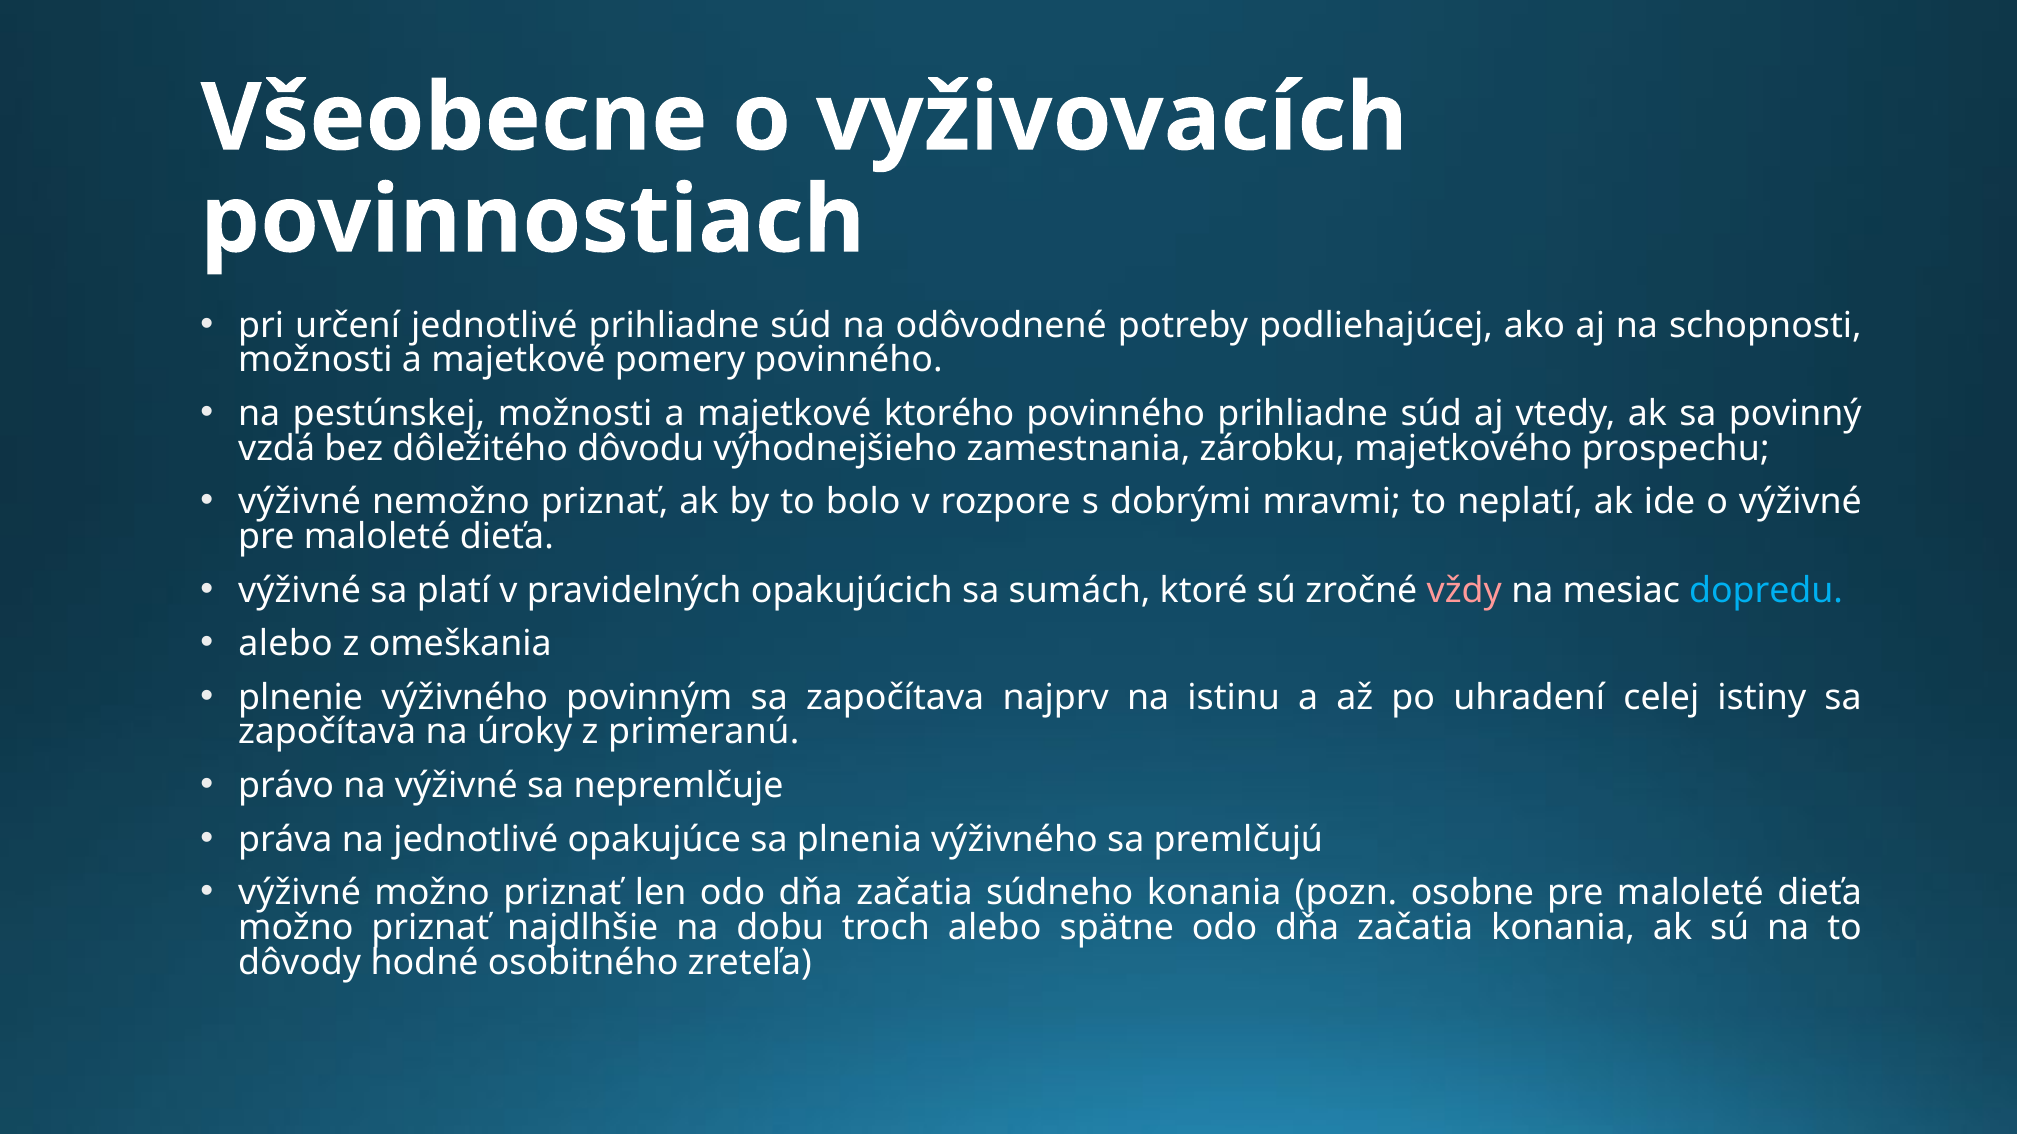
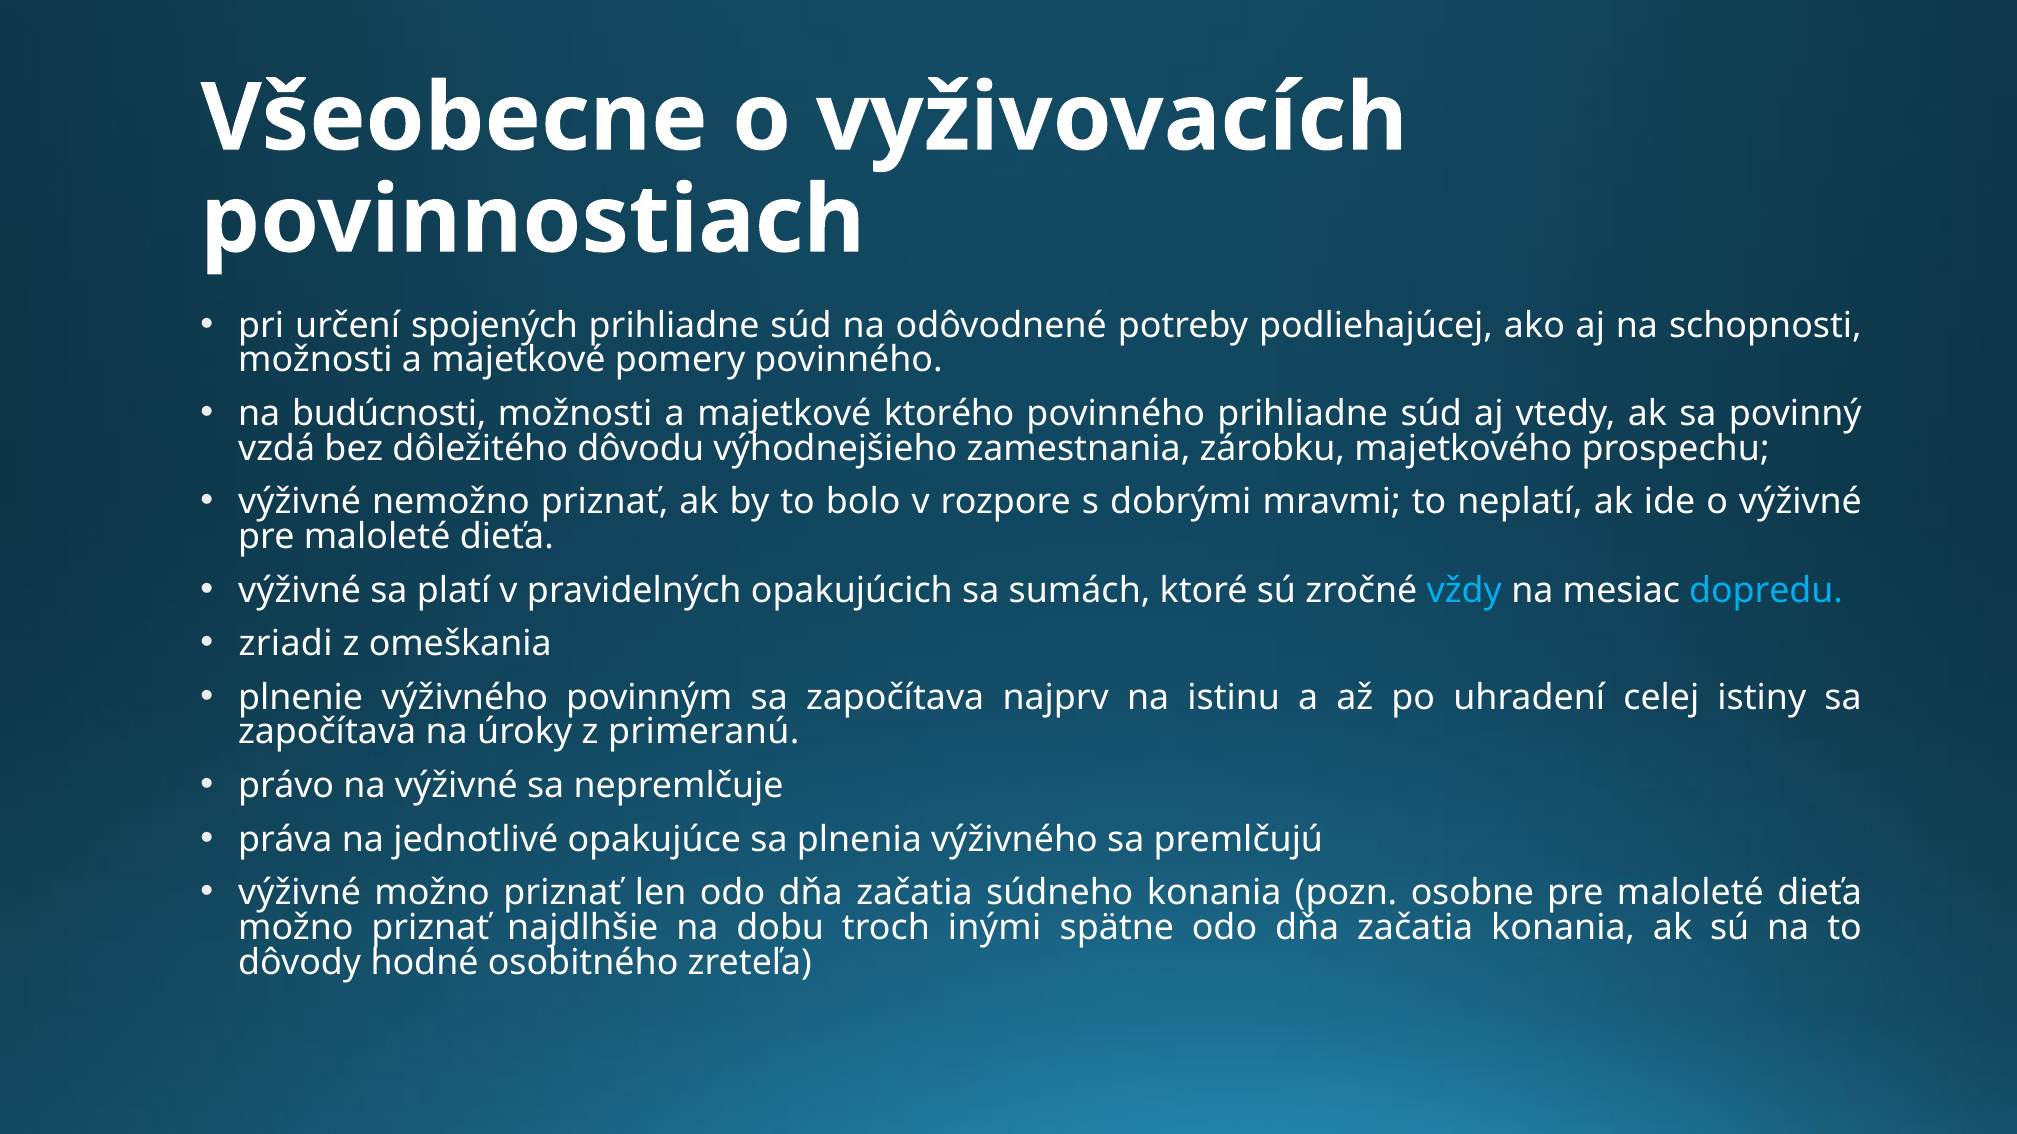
určení jednotlivé: jednotlivé -> spojených
pestúnskej: pestúnskej -> budúcnosti
vždy colour: pink -> light blue
alebo at (286, 644): alebo -> zriadi
troch alebo: alebo -> inými
